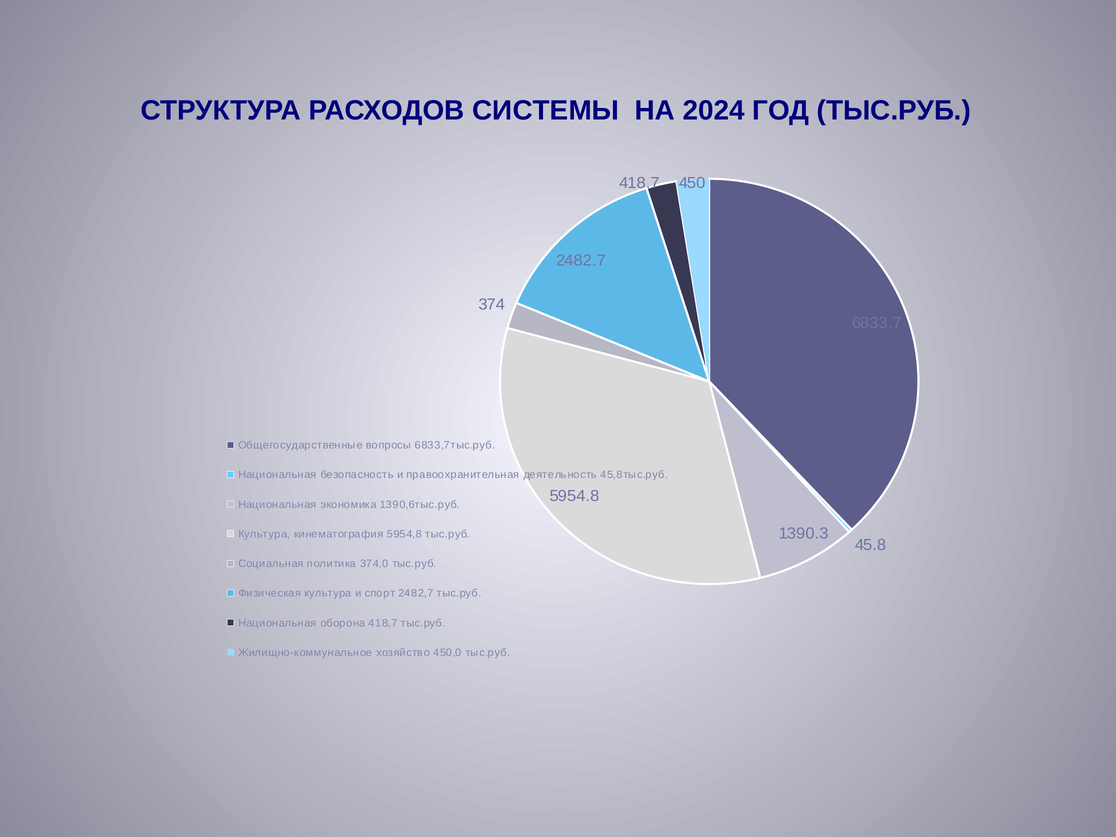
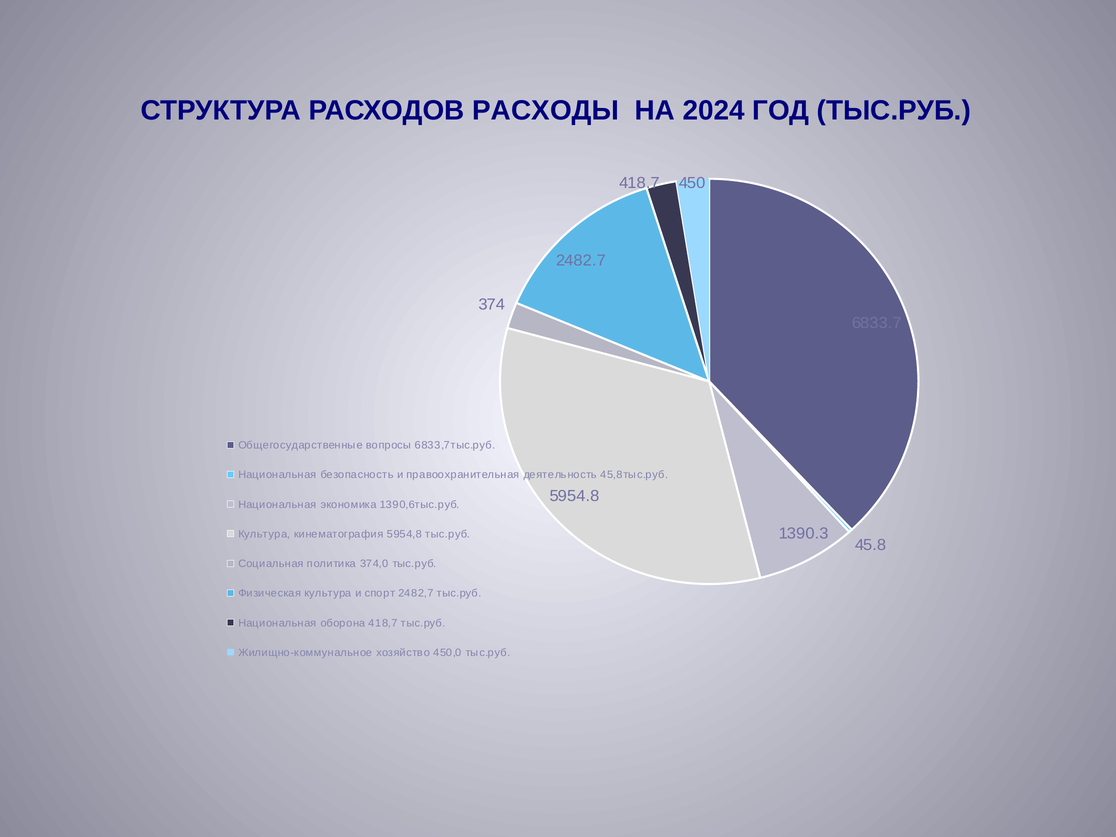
СИСТЕМЫ: СИСТЕМЫ -> РАСХОДЫ
